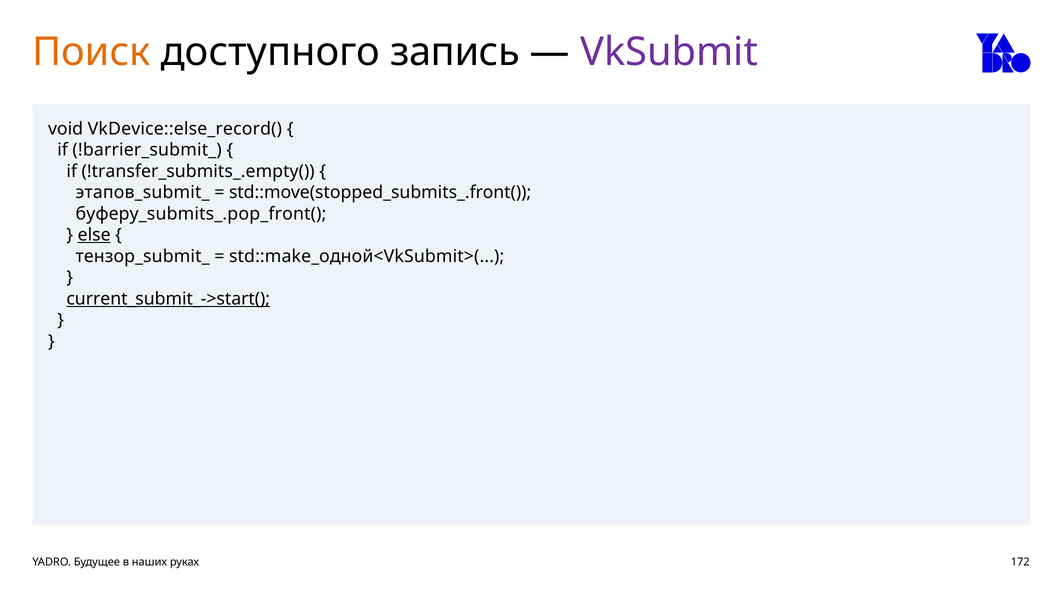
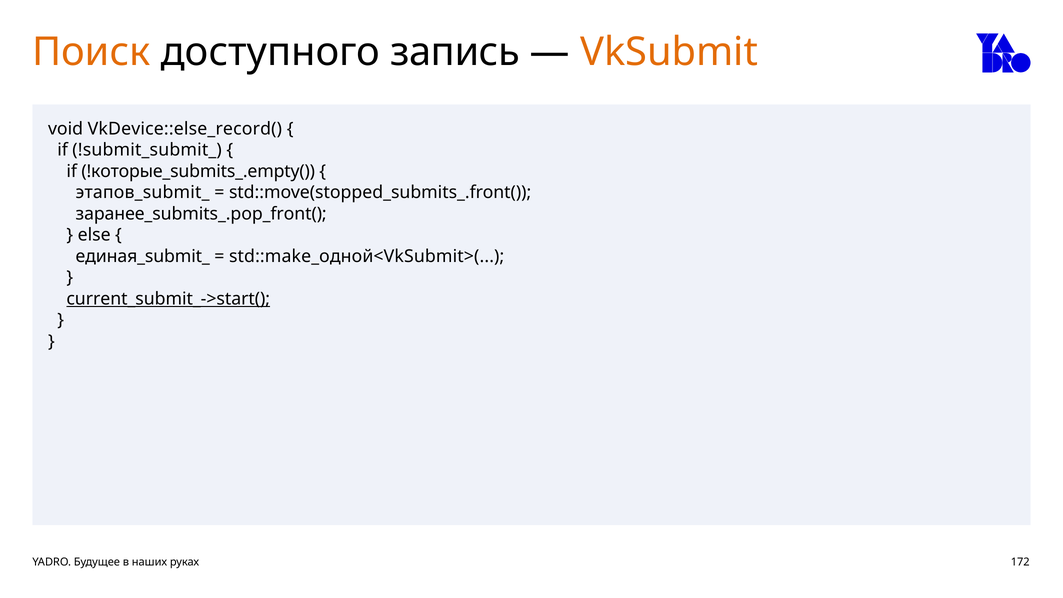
VkSubmit colour: purple -> orange
!barrier_submit_: !barrier_submit_ -> !submit_submit_
!transfer_submits_.empty(: !transfer_submits_.empty( -> !которые_submits_.empty(
буферу_submits_.pop_front(: буферу_submits_.pop_front( -> заранее_submits_.pop_front(
else underline: present -> none
тензор_submit_: тензор_submit_ -> единая_submit_
